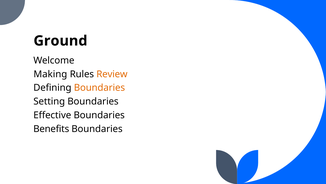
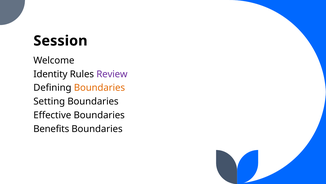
Ground: Ground -> Session
Making: Making -> Identity
Review colour: orange -> purple
